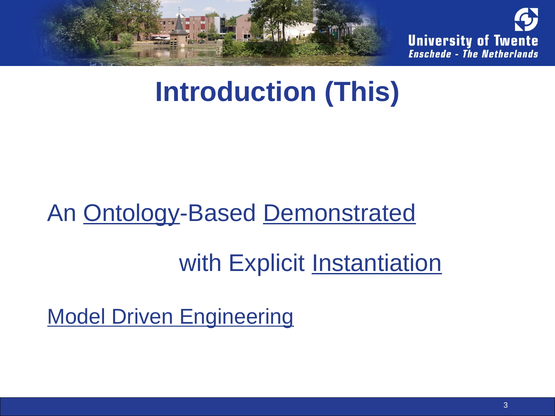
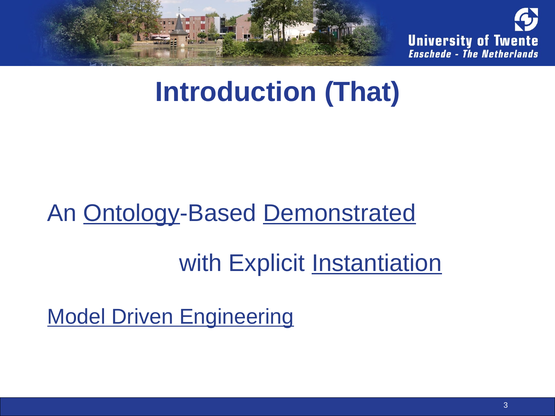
This: This -> That
